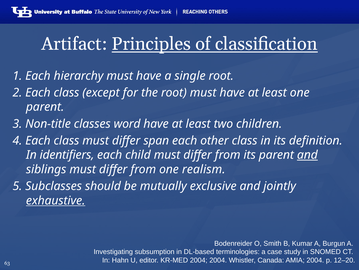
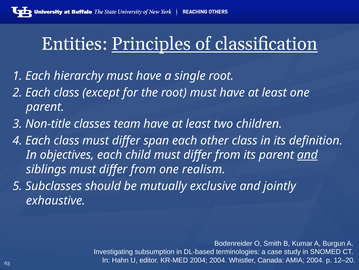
Artifact: Artifact -> Entities
word: word -> team
identifiers: identifiers -> objectives
exhaustive underline: present -> none
